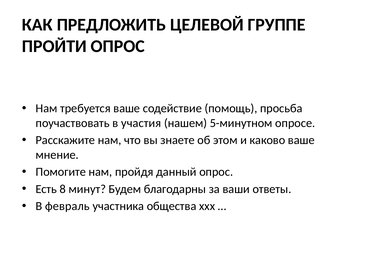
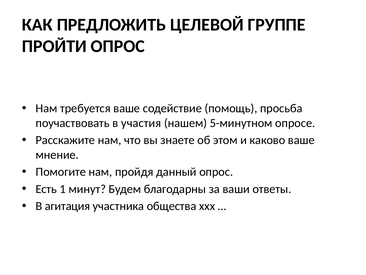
8: 8 -> 1
февраль: февраль -> агитация
